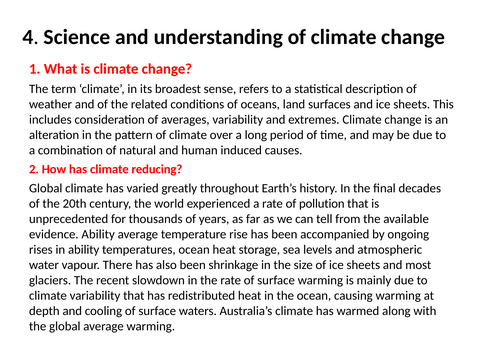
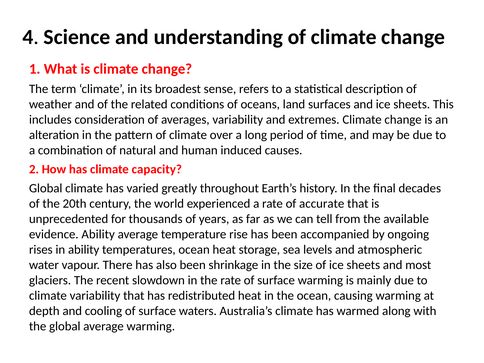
reducing: reducing -> capacity
pollution: pollution -> accurate
